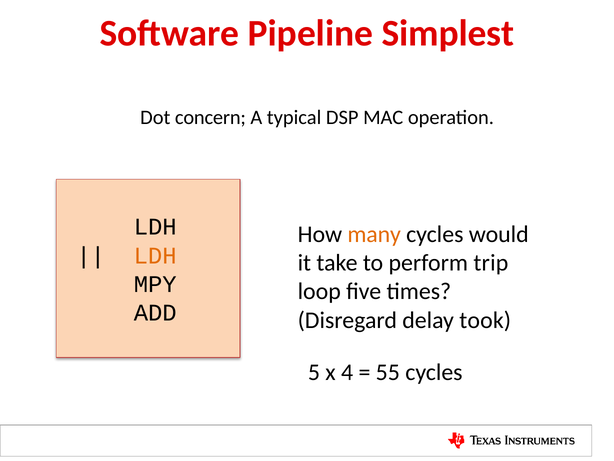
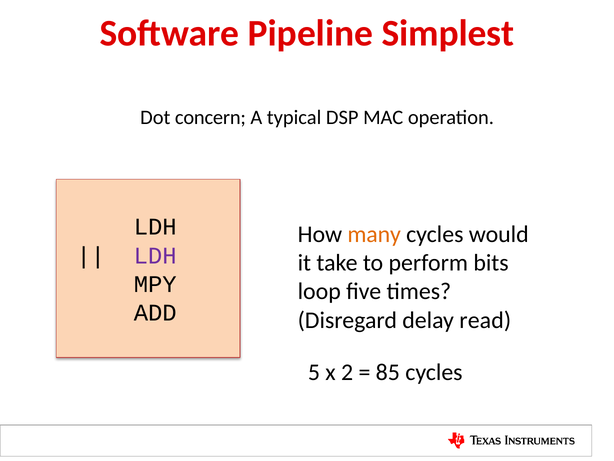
LDH at (155, 255) colour: orange -> purple
trip: trip -> bits
took: took -> read
4: 4 -> 2
55: 55 -> 85
